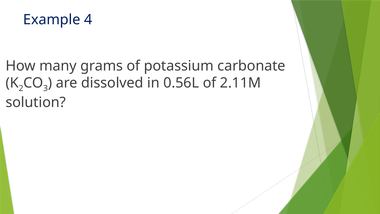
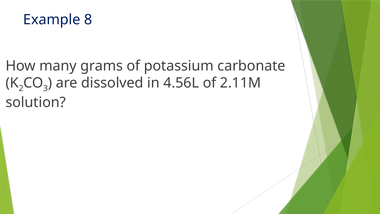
4: 4 -> 8
0.56L: 0.56L -> 4.56L
